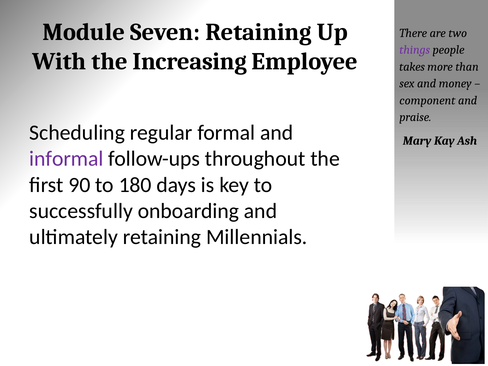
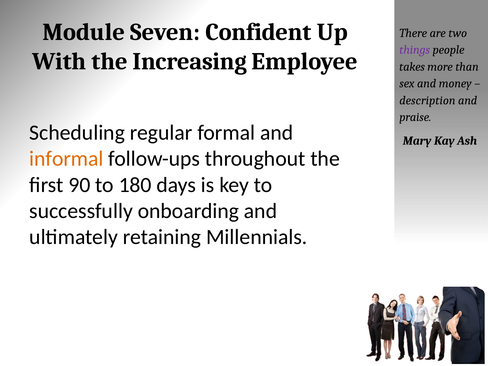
Seven Retaining: Retaining -> Confident
component: component -> description
informal colour: purple -> orange
